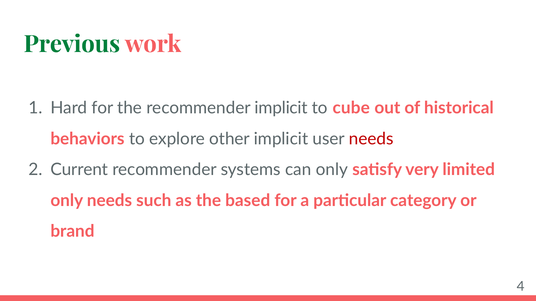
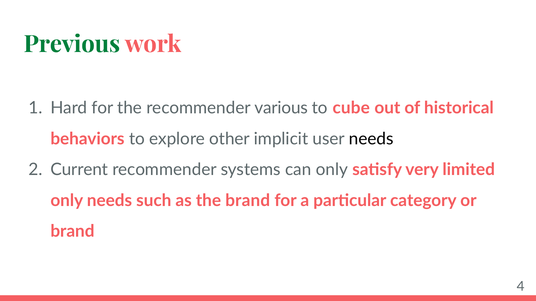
recommender implicit: implicit -> various
needs at (371, 139) colour: red -> black
the based: based -> brand
